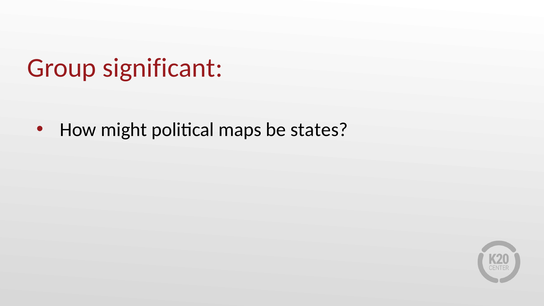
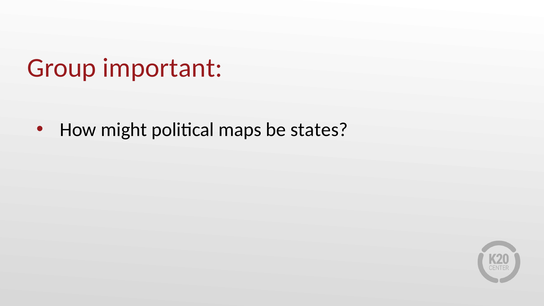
significant: significant -> important
